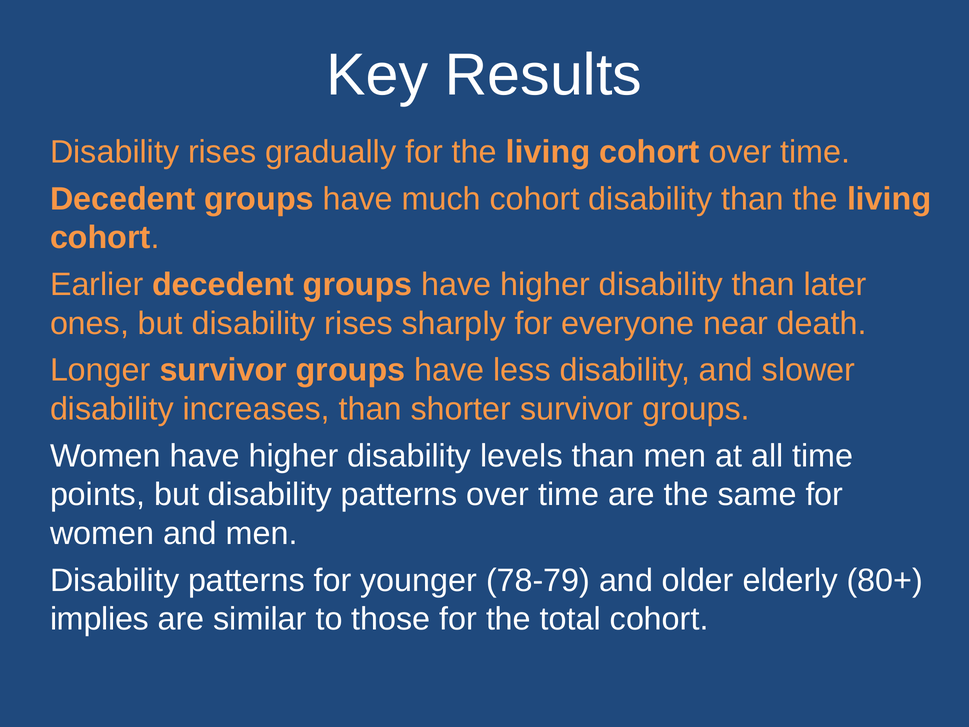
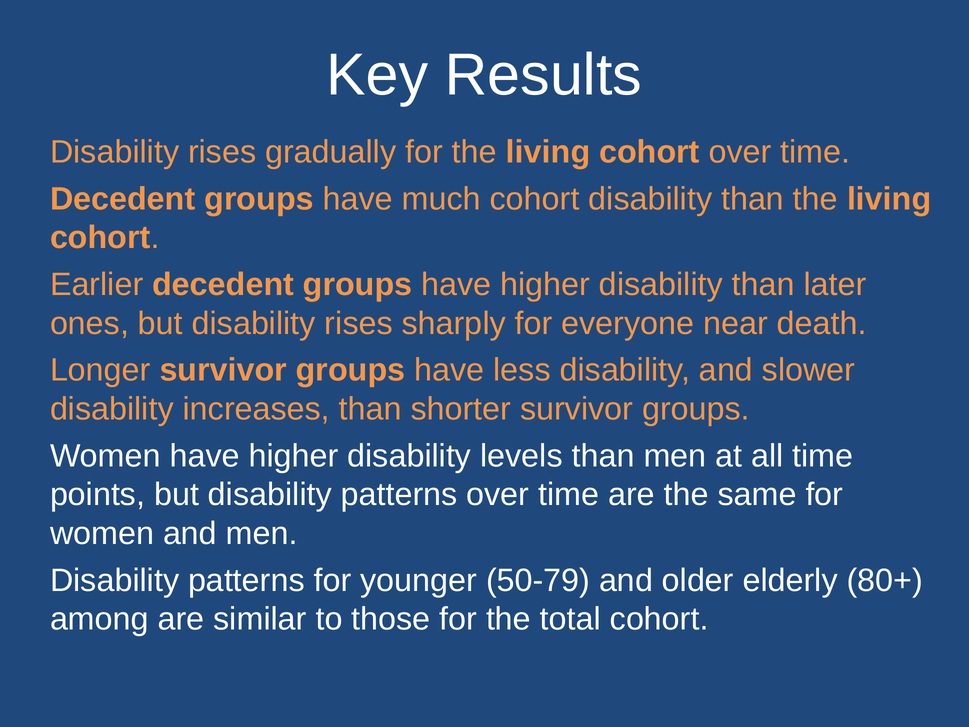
78-79: 78-79 -> 50-79
implies: implies -> among
